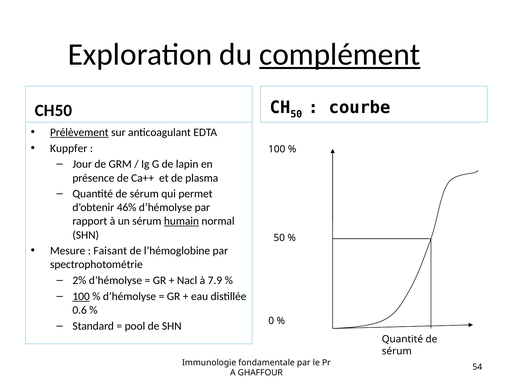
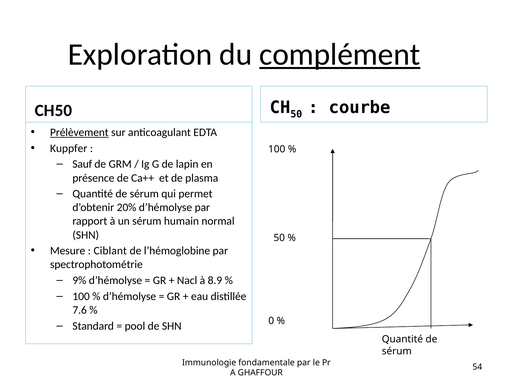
Jour: Jour -> Sauf
46%: 46% -> 20%
humain underline: present -> none
Faisant: Faisant -> Ciblant
2%: 2% -> 9%
7.9: 7.9 -> 8.9
100 at (81, 296) underline: present -> none
0.6: 0.6 -> 7.6
